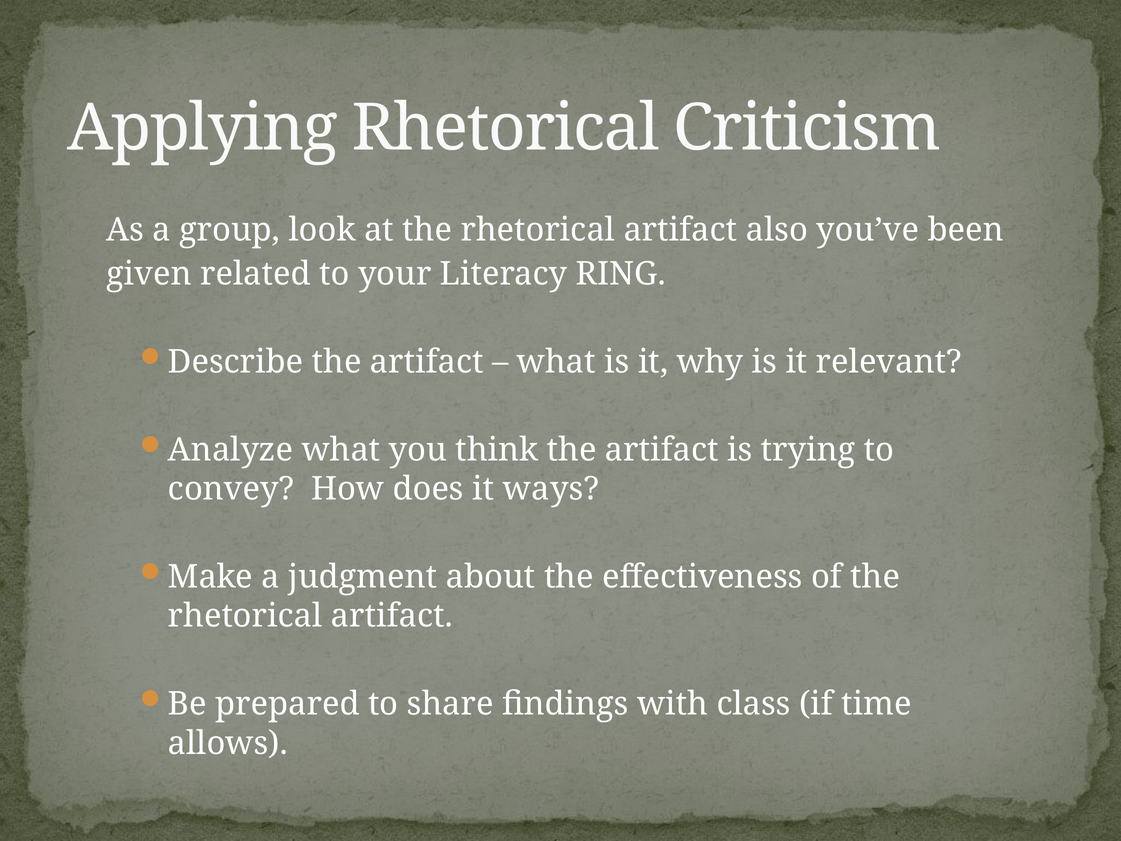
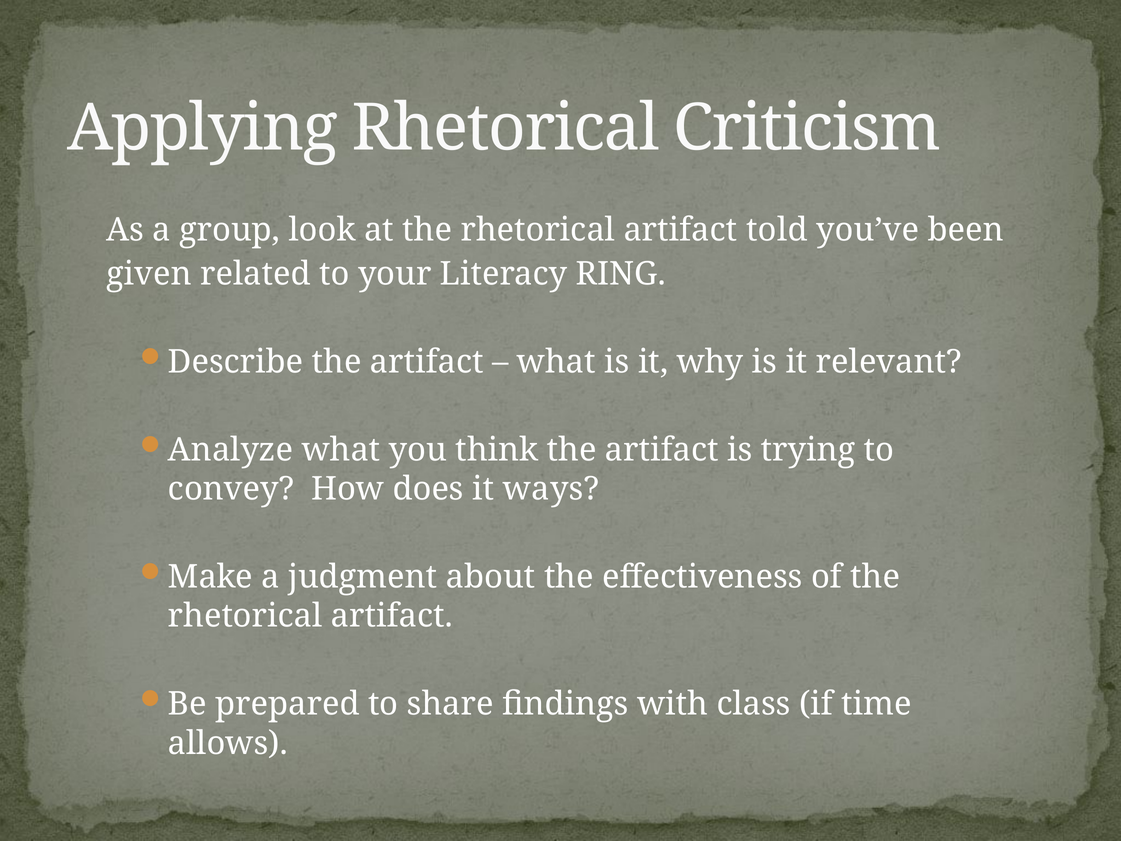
also: also -> told
